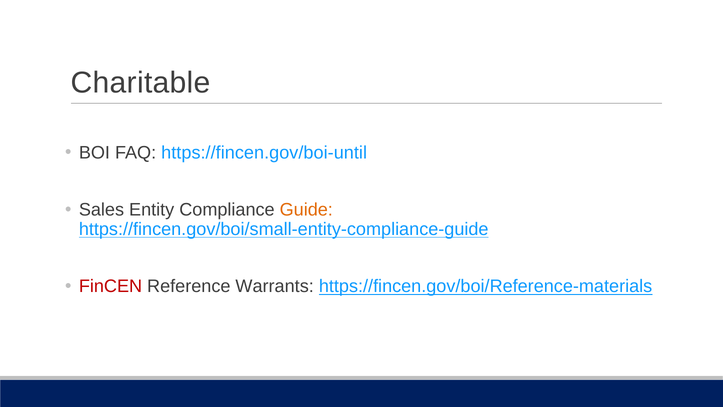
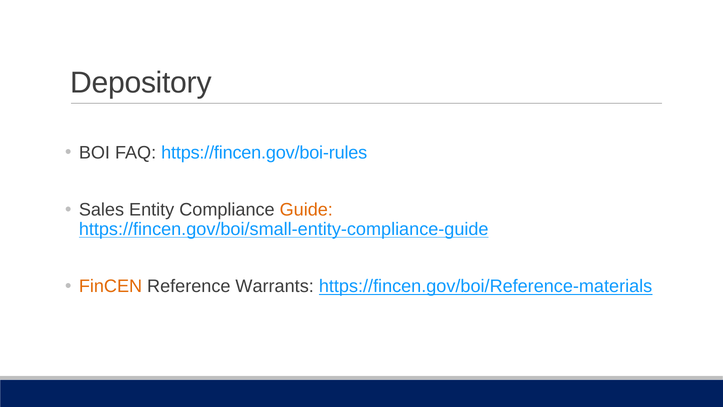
Charitable: Charitable -> Depository
https://fincen.gov/boi-until: https://fincen.gov/boi-until -> https://fincen.gov/boi-rules
FinCEN colour: red -> orange
